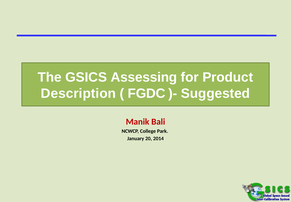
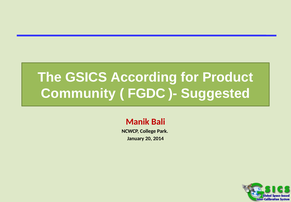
Assessing: Assessing -> According
Description: Description -> Community
